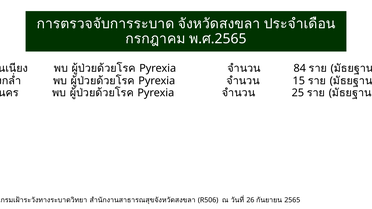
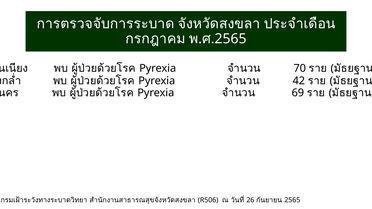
84: 84 -> 70
15: 15 -> 42
25: 25 -> 69
